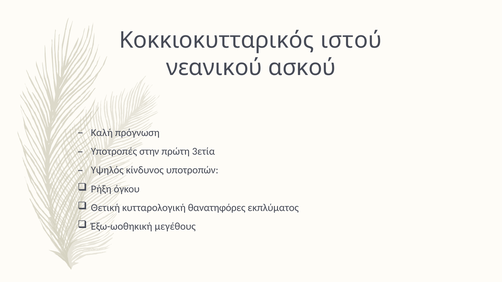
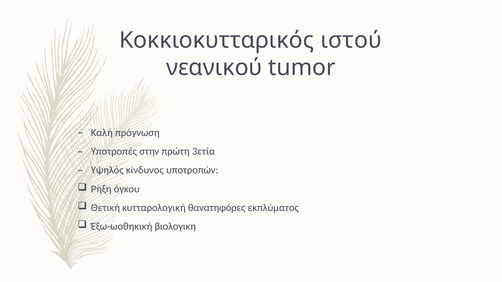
ασκού: ασκού -> tumor
μεγέθους: μεγέθους -> βιολογικη
